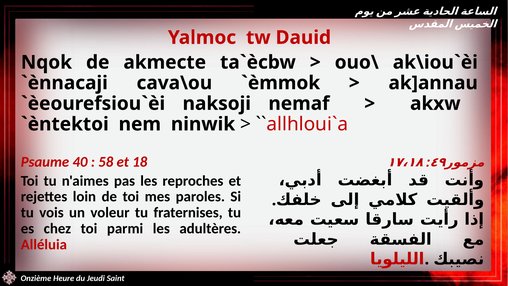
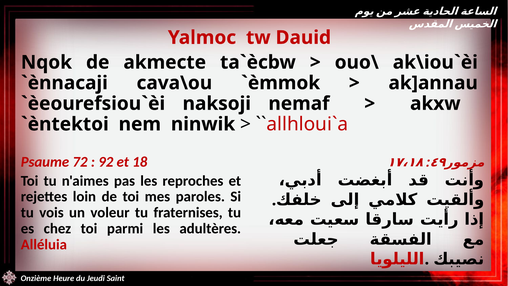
40: 40 -> 72
58: 58 -> 92
